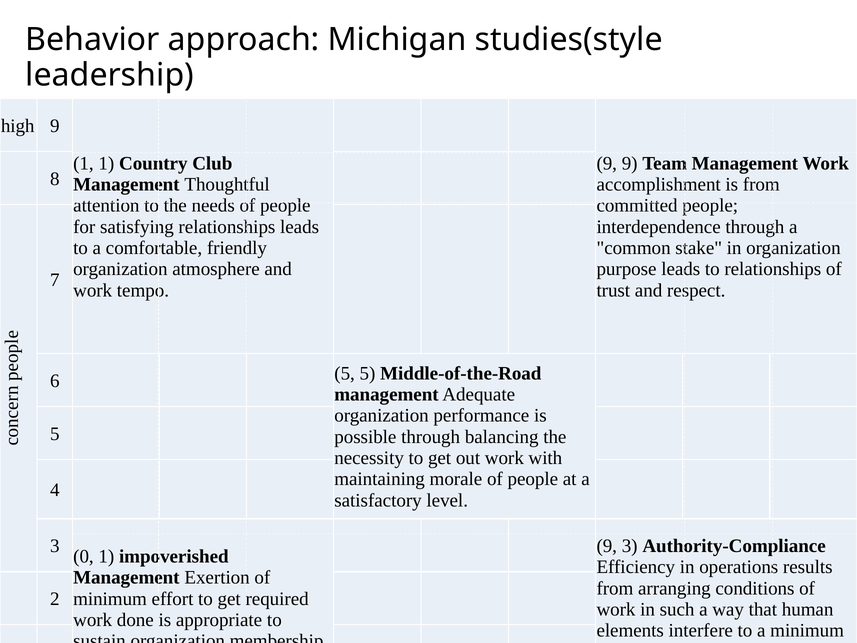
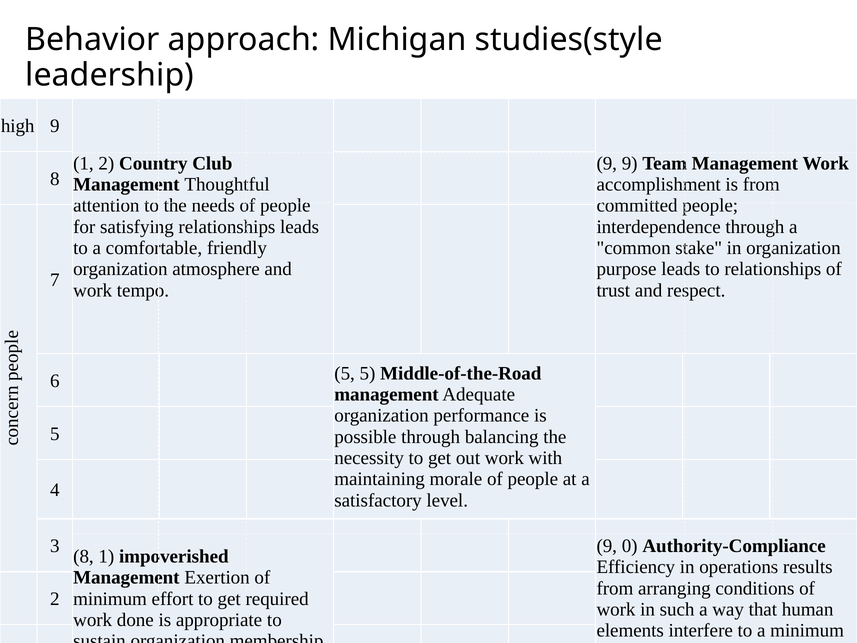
1 at (106, 163): 1 -> 2
9 3: 3 -> 0
0 at (83, 556): 0 -> 8
